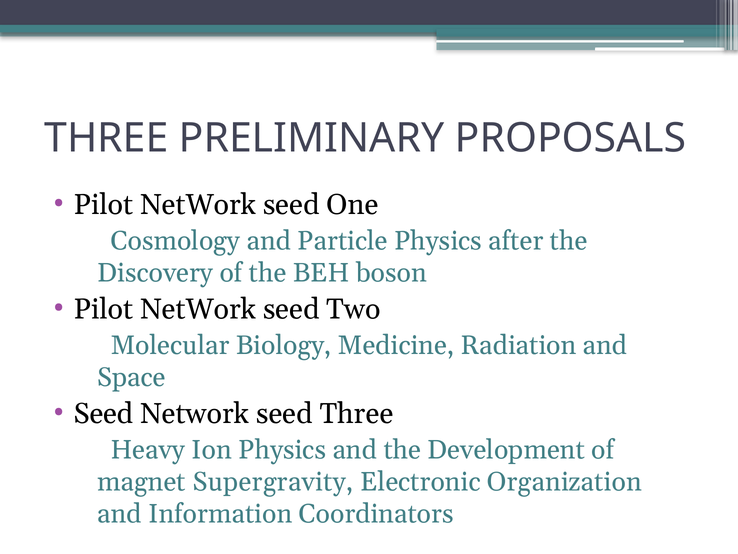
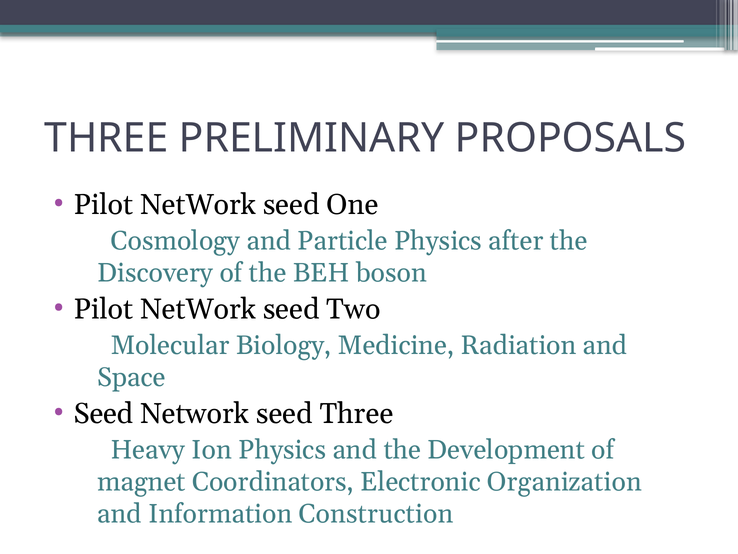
Supergravity: Supergravity -> Coordinators
Coordinators: Coordinators -> Construction
